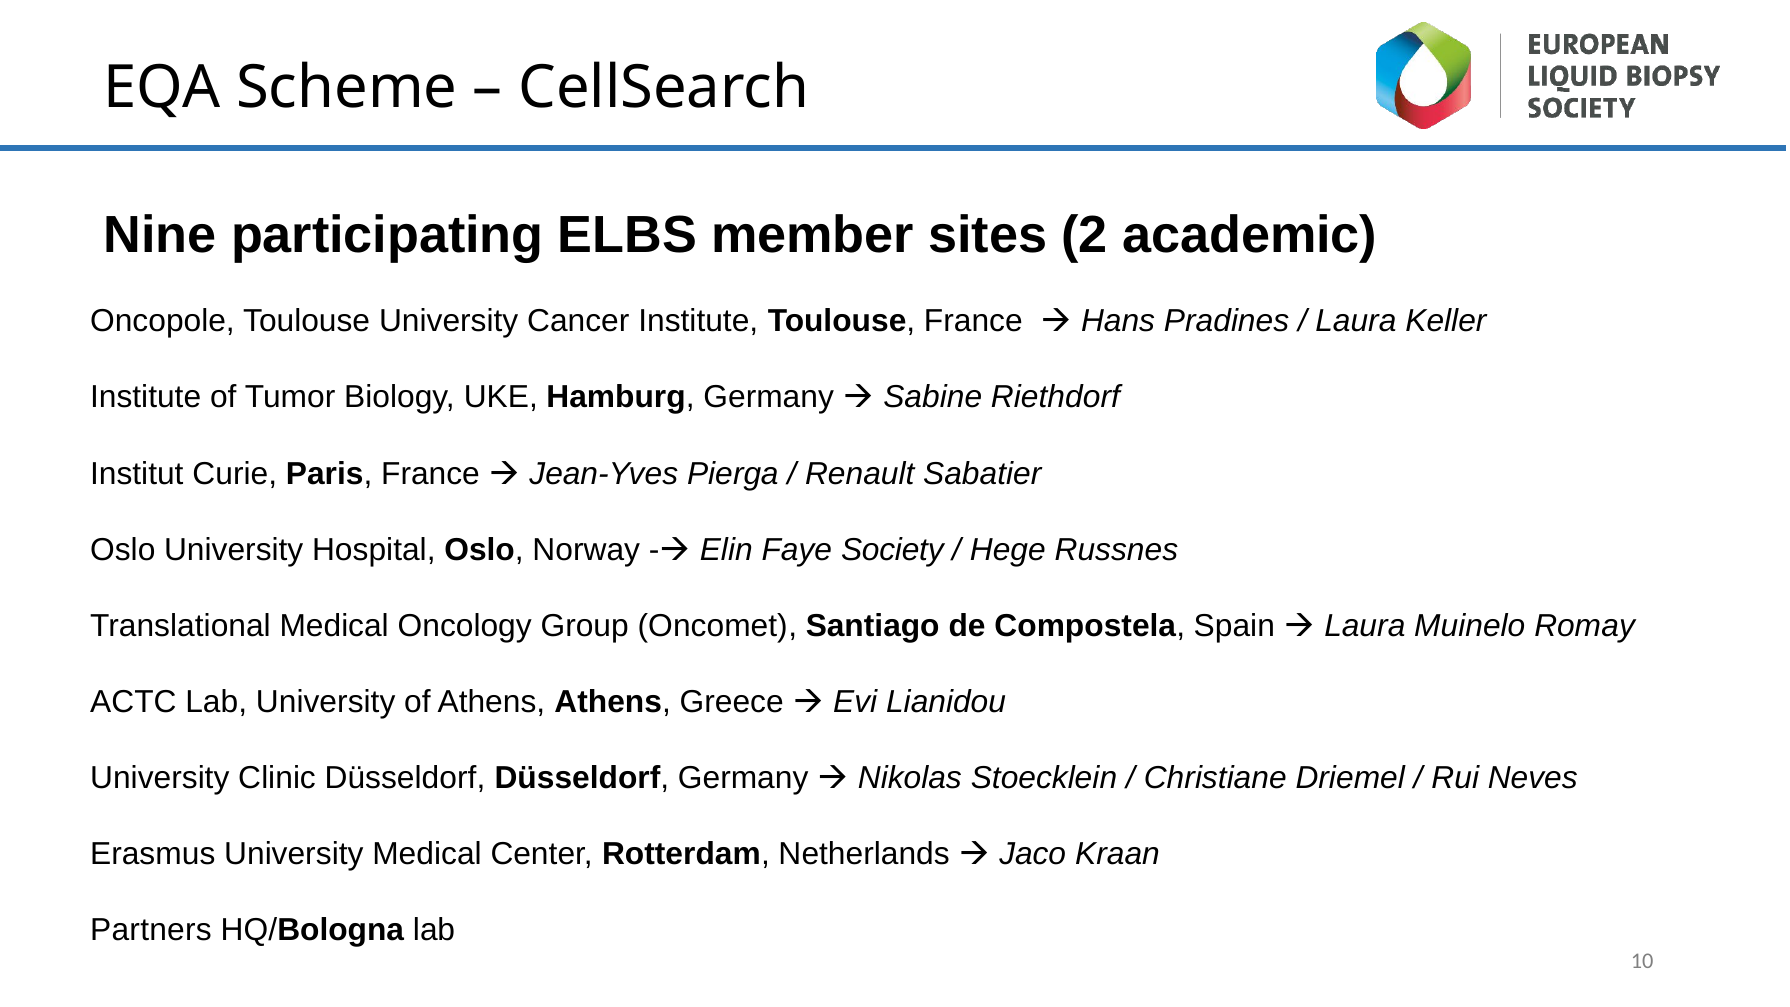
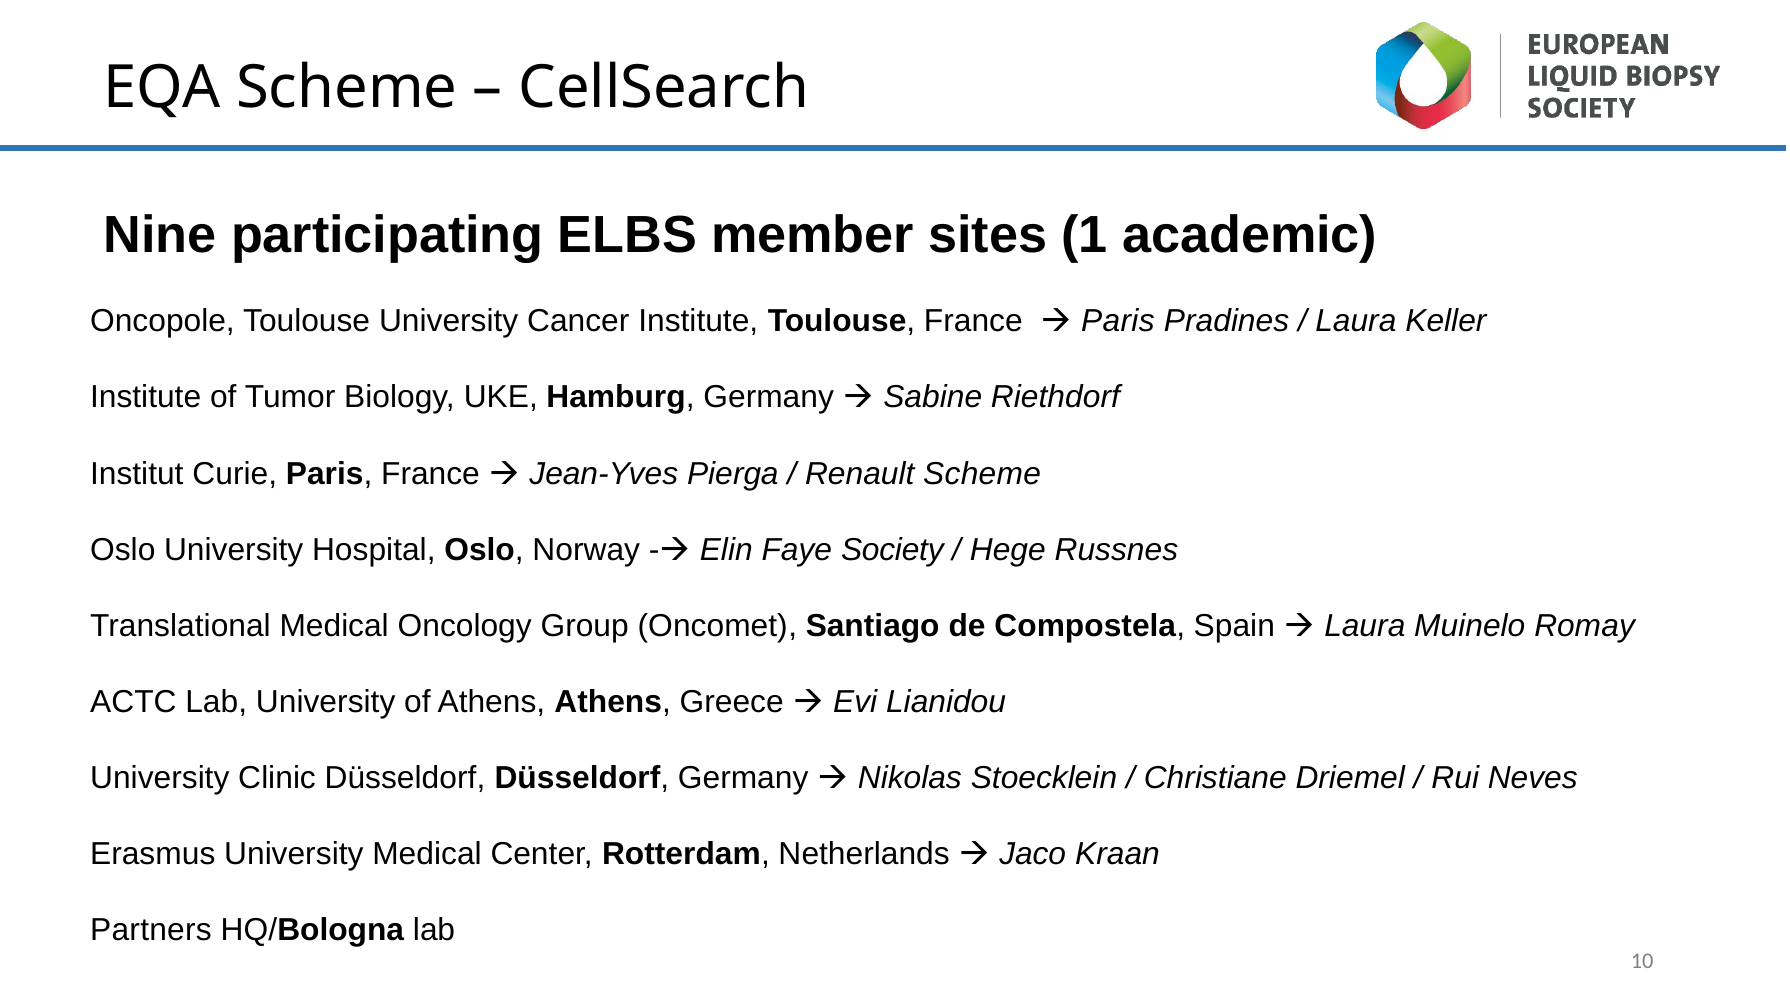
2: 2 -> 1
Hans at (1118, 321): Hans -> Paris
Renault Sabatier: Sabatier -> Scheme
